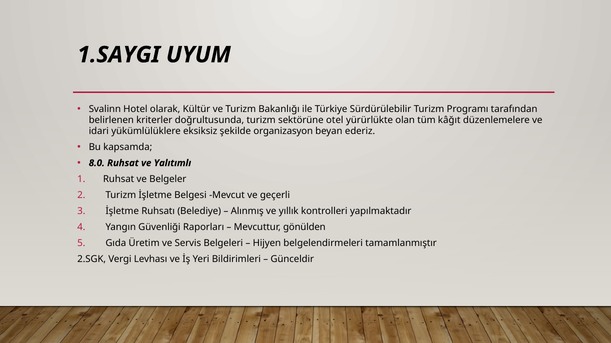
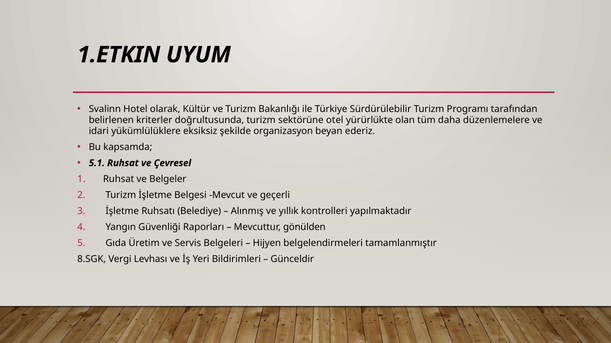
1.SAYGI: 1.SAYGI -> 1.ETKIN
kâğıt: kâğıt -> daha
8.0: 8.0 -> 5.1
Yalıtımlı: Yalıtımlı -> Çevresel
2.SGK: 2.SGK -> 8.SGK
